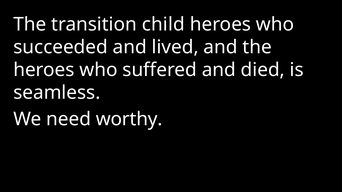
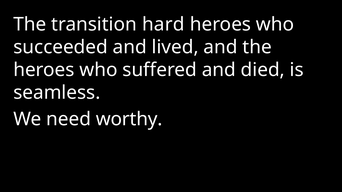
child: child -> hard
